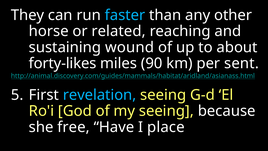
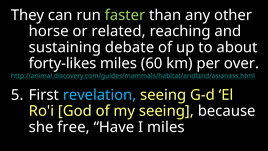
faster colour: light blue -> light green
wound: wound -> debate
90: 90 -> 60
sent: sent -> over
I place: place -> miles
